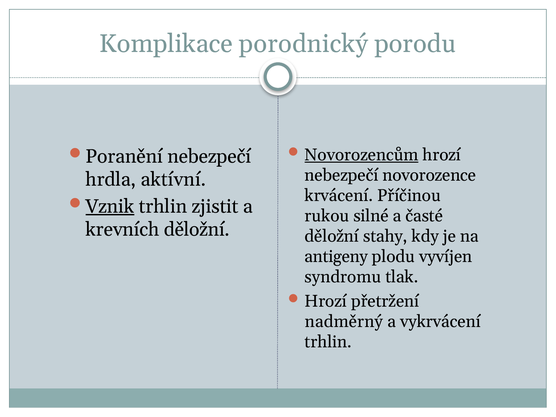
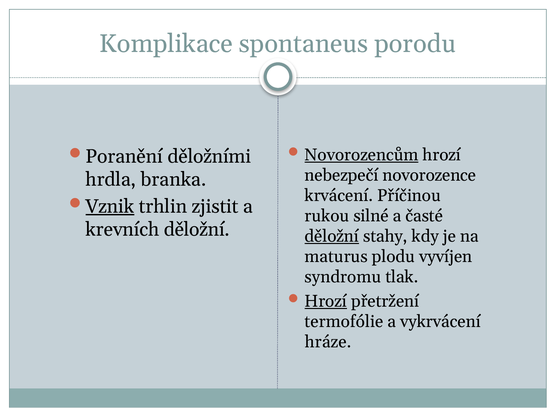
porodnický: porodnický -> spontaneus
Poranění nebezpečí: nebezpečí -> děložními
aktívní: aktívní -> branka
děložní at (332, 236) underline: none -> present
antigeny: antigeny -> maturus
Hrozí at (326, 301) underline: none -> present
nadměrný: nadměrný -> termofólie
trhlin at (328, 342): trhlin -> hráze
